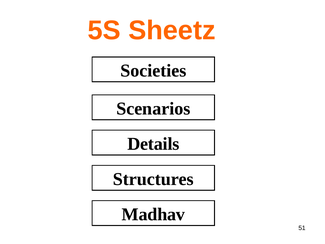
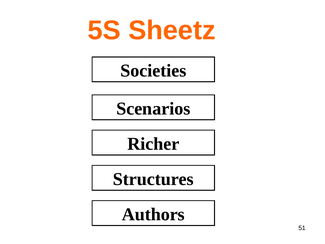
Details: Details -> Richer
Madhav: Madhav -> Authors
